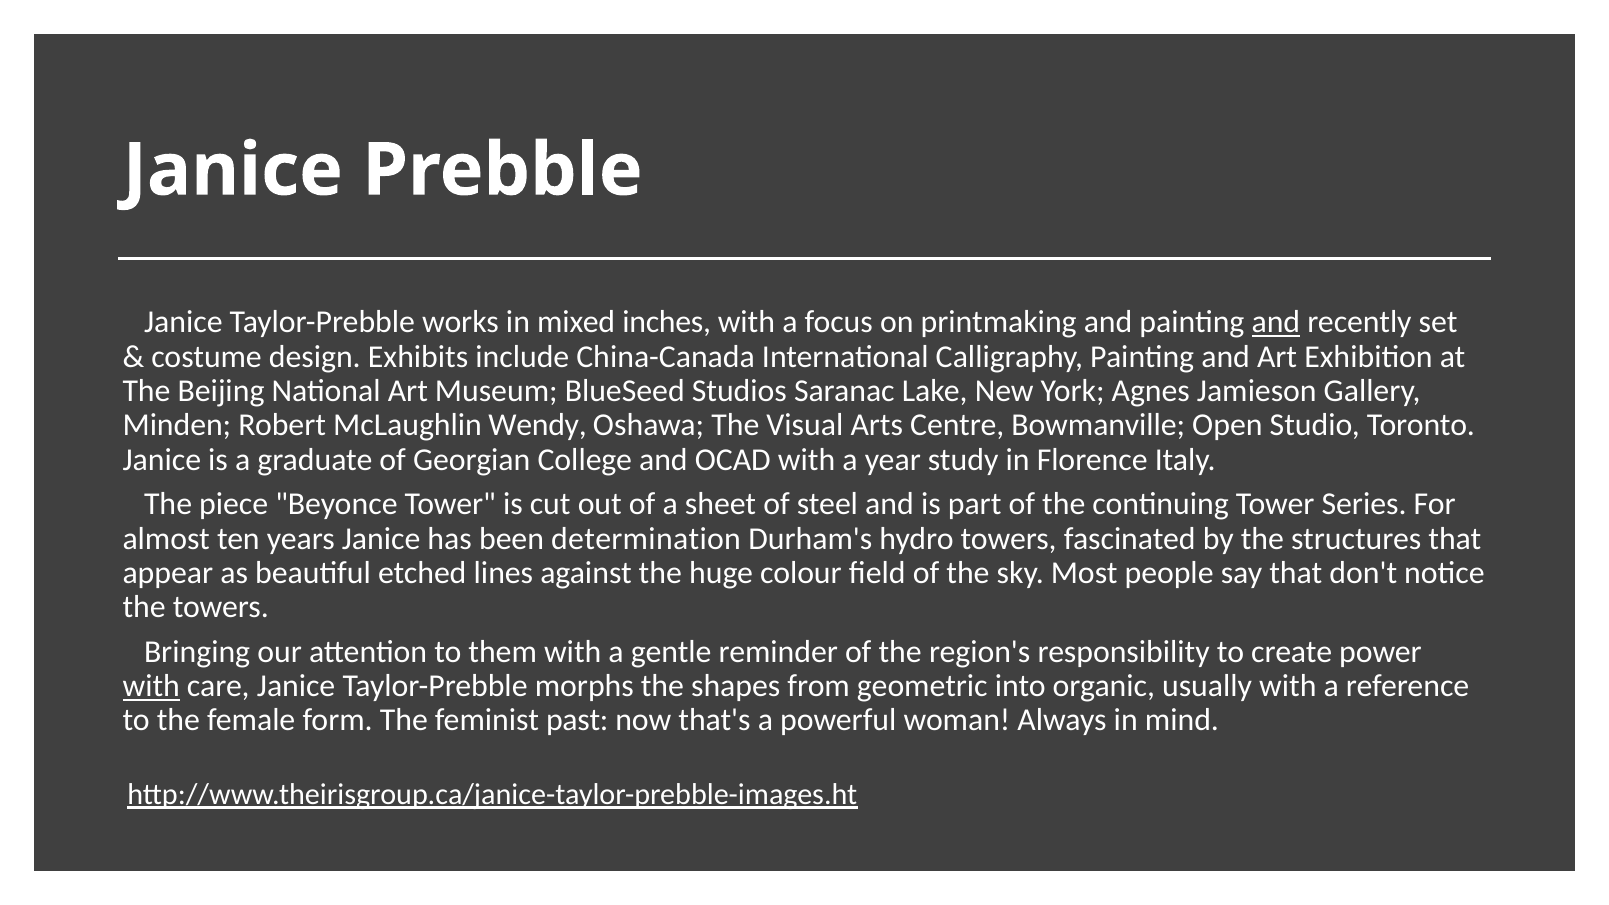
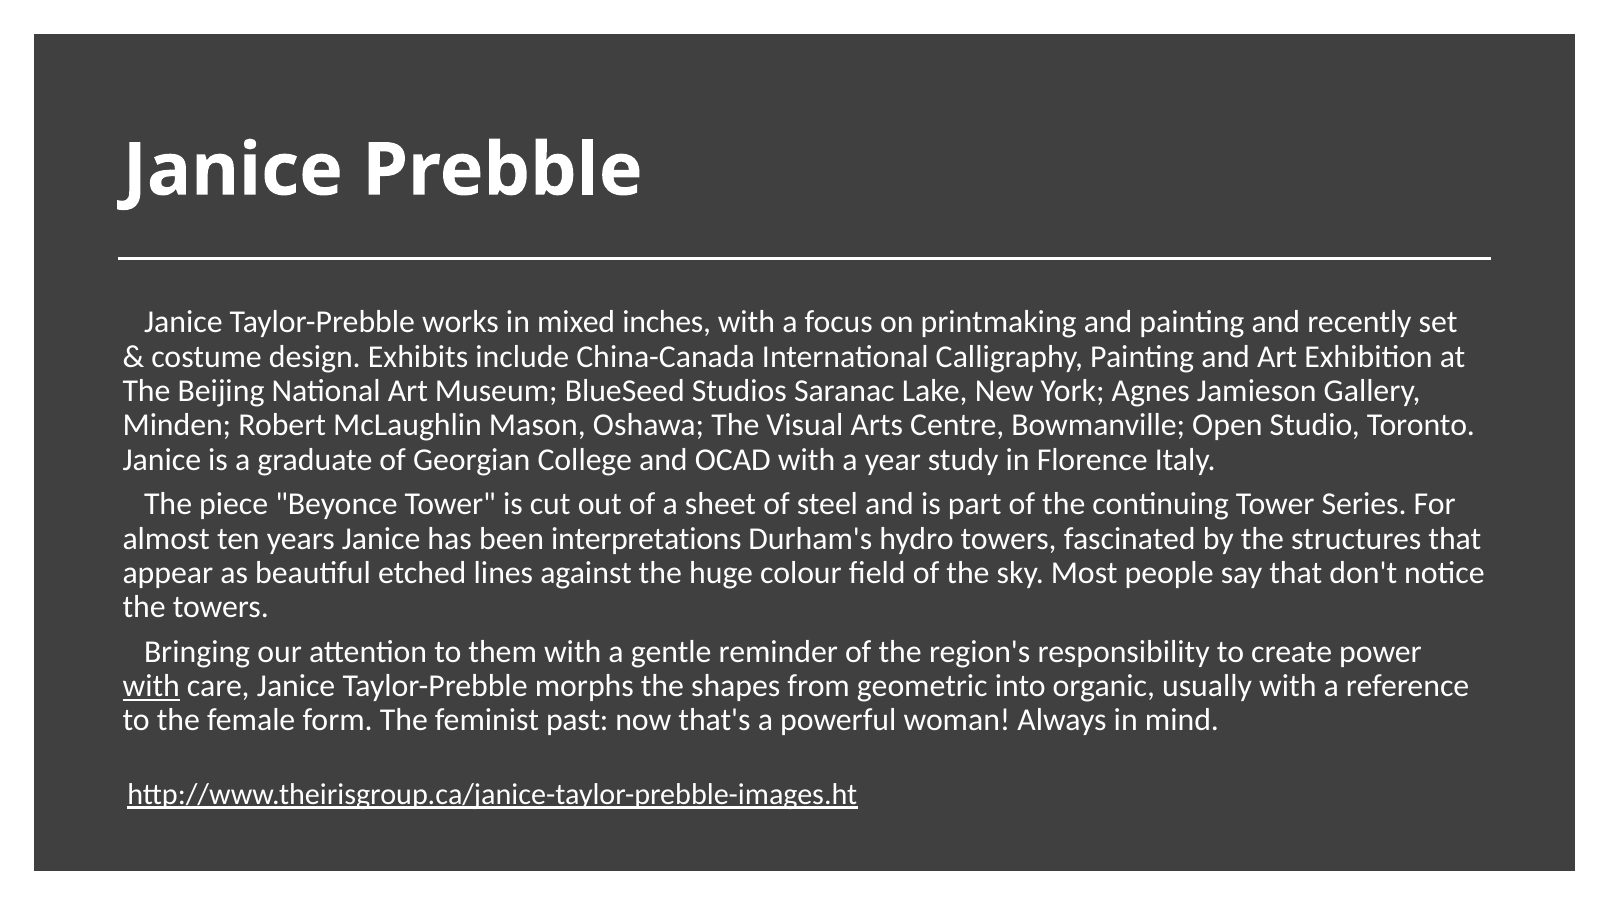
and at (1276, 322) underline: present -> none
Wendy: Wendy -> Mason
determination: determination -> interpretations
